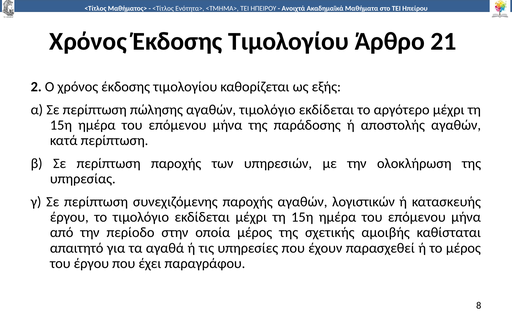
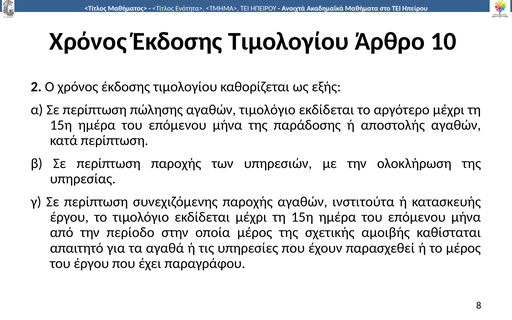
21: 21 -> 10
λογιστικών: λογιστικών -> ινστιτούτα
